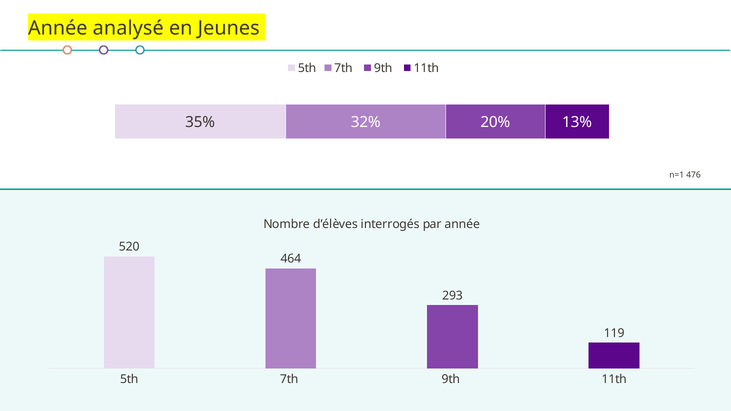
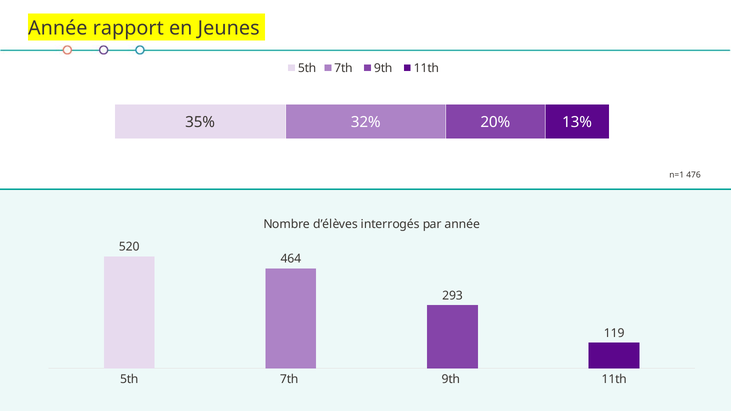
analysé: analysé -> rapport
